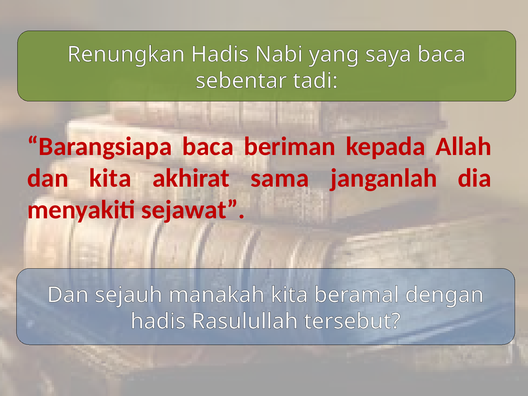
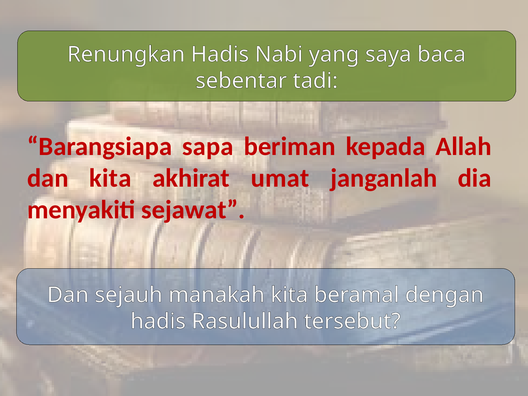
Barangsiapa baca: baca -> sapa
sama: sama -> umat
